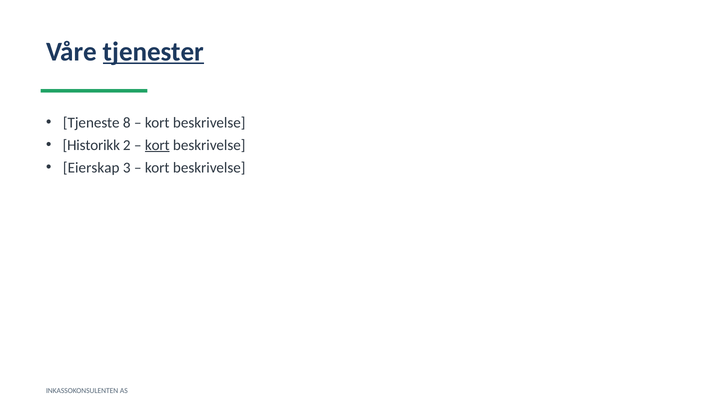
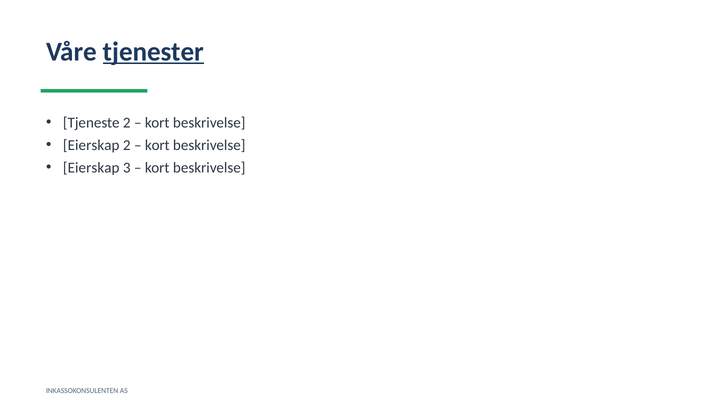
Tjeneste 8: 8 -> 2
Historikk at (91, 145): Historikk -> Eierskap
kort at (157, 145) underline: present -> none
